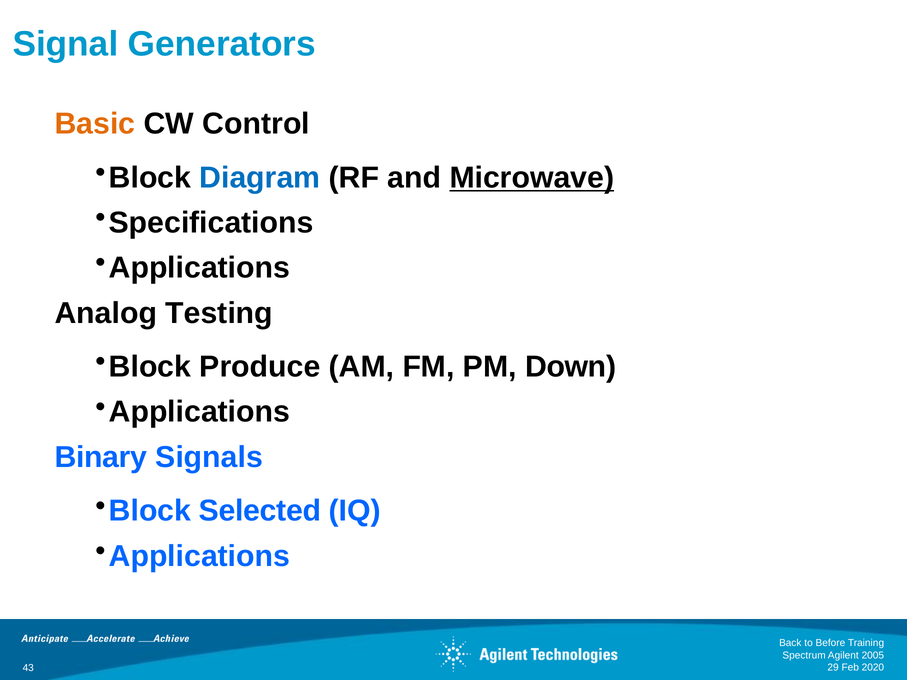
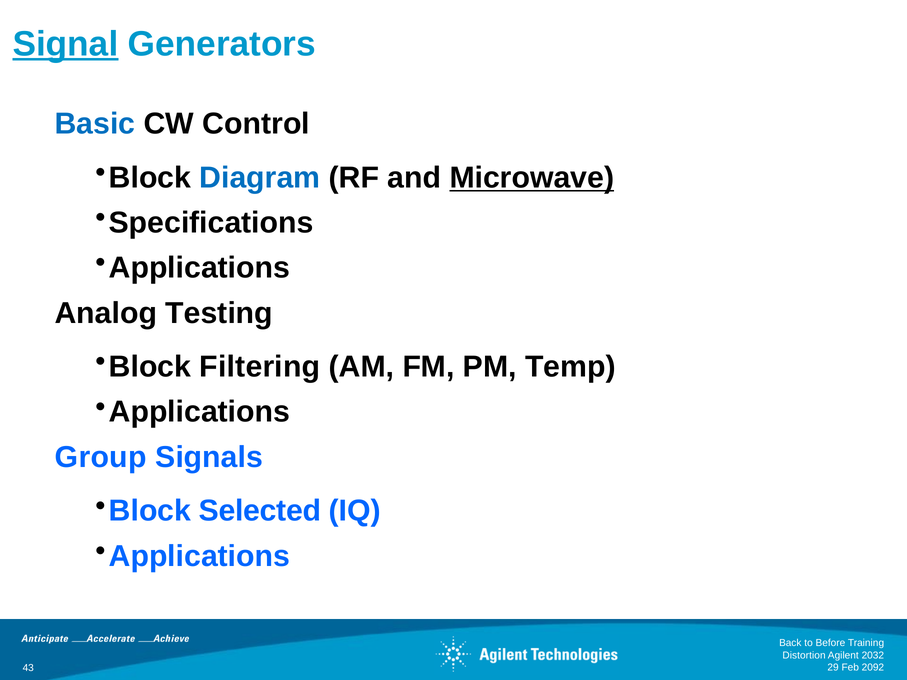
Signal underline: none -> present
Basic colour: orange -> blue
Produce: Produce -> Filtering
Down: Down -> Temp
Binary: Binary -> Group
Spectrum: Spectrum -> Distortion
2005: 2005 -> 2032
2020: 2020 -> 2092
